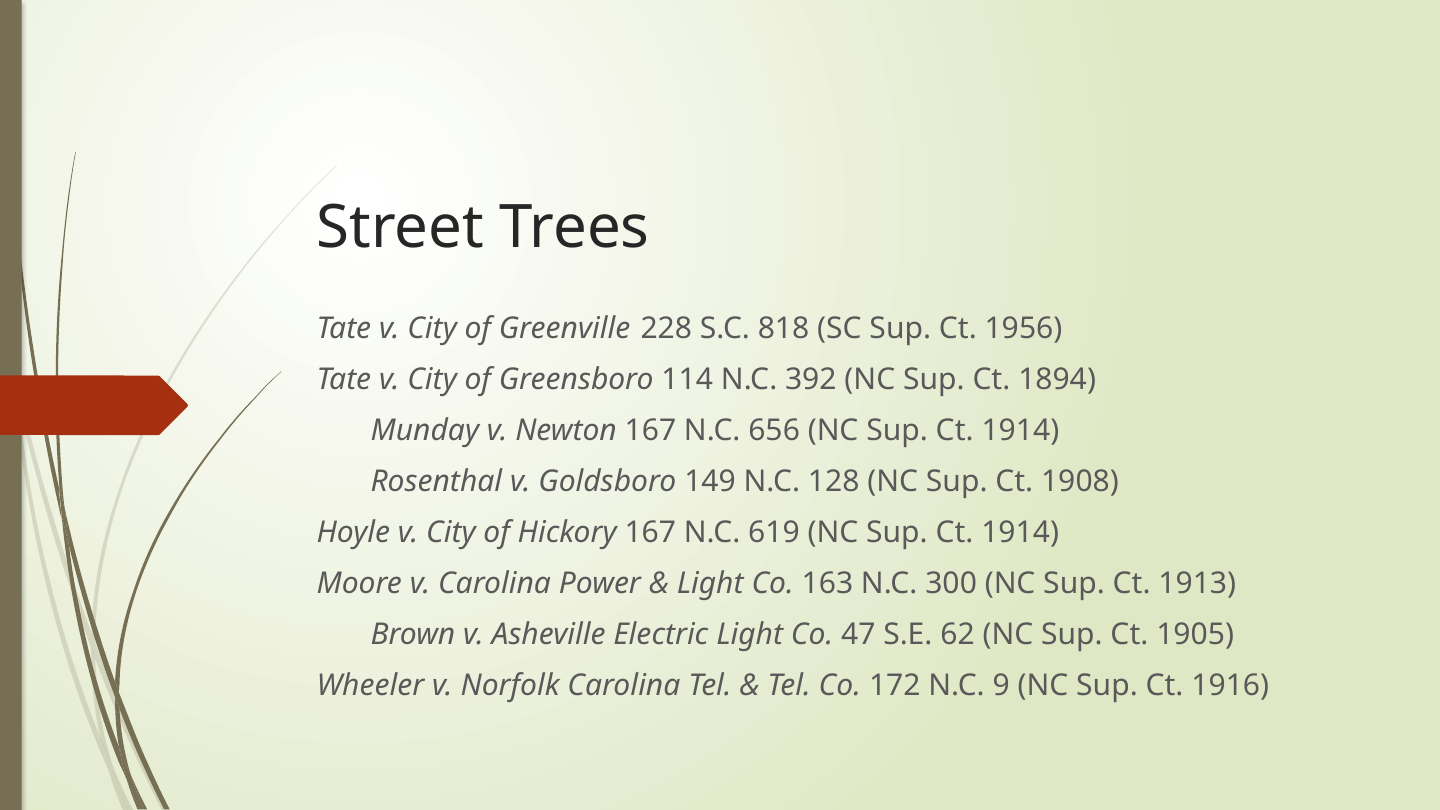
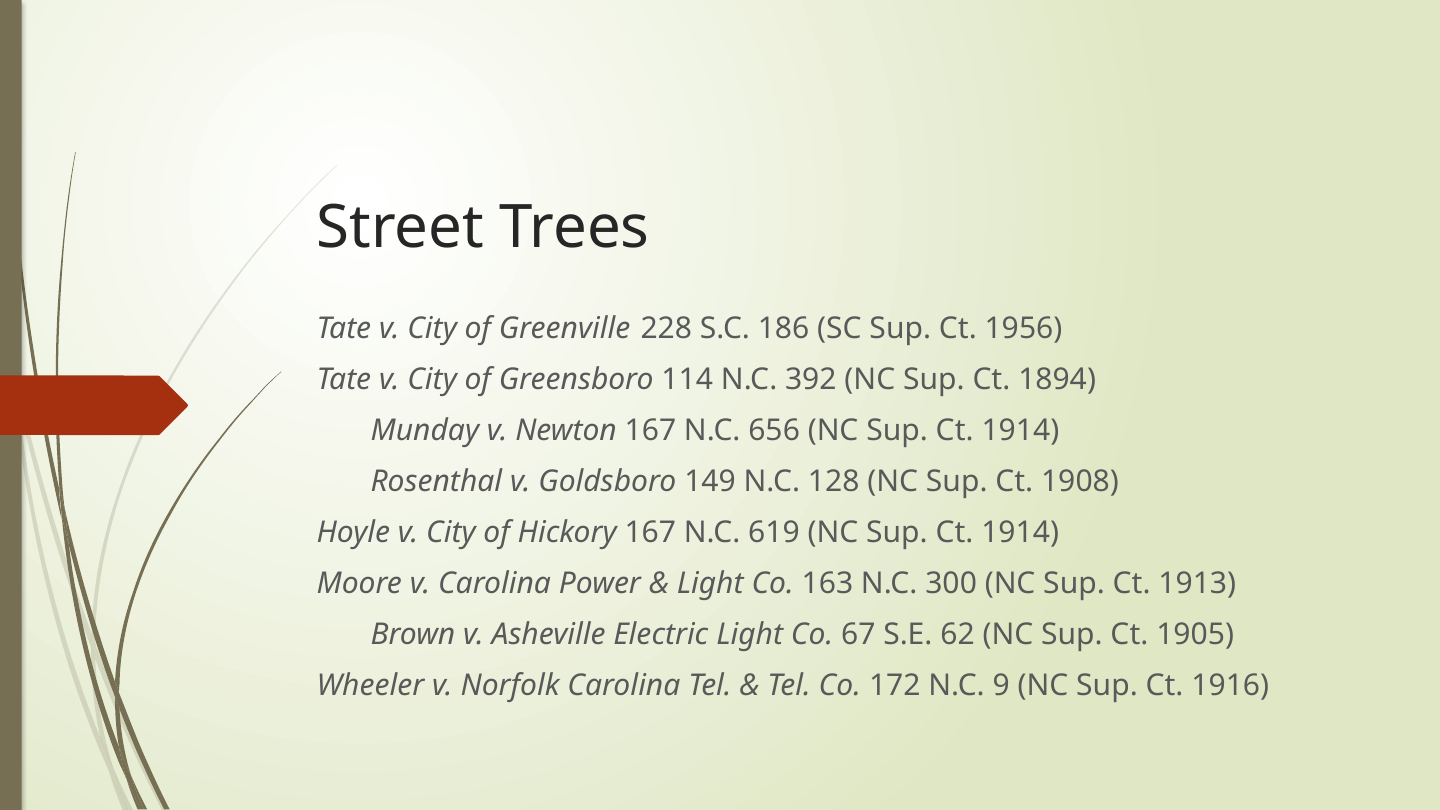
818: 818 -> 186
47: 47 -> 67
